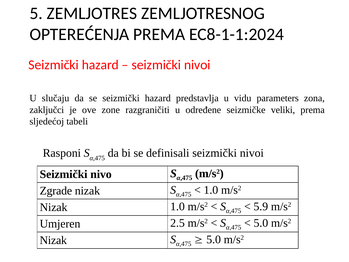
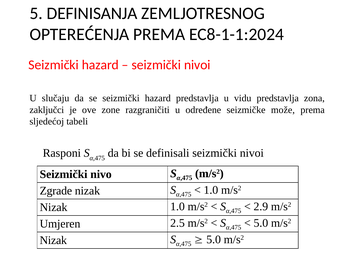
ZEMLJOTRES: ZEMLJOTRES -> DEFINISANJA
vidu parameters: parameters -> predstavlja
veliki: veliki -> može
5.9: 5.9 -> 2.9
